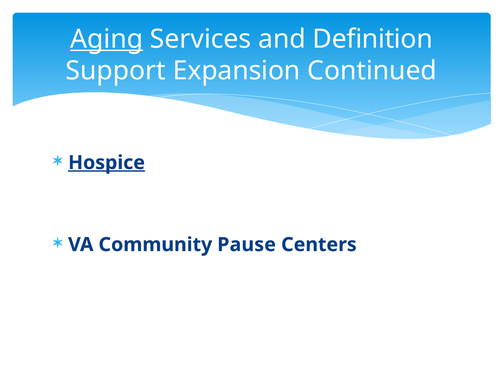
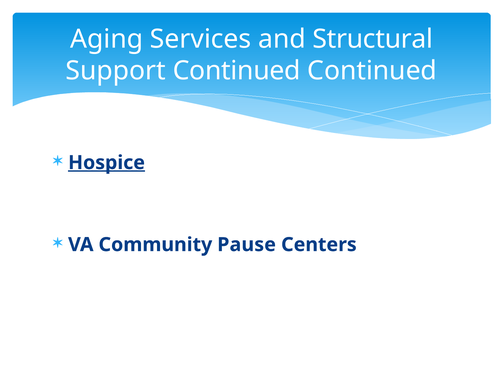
Aging underline: present -> none
Definition: Definition -> Structural
Support Expansion: Expansion -> Continued
